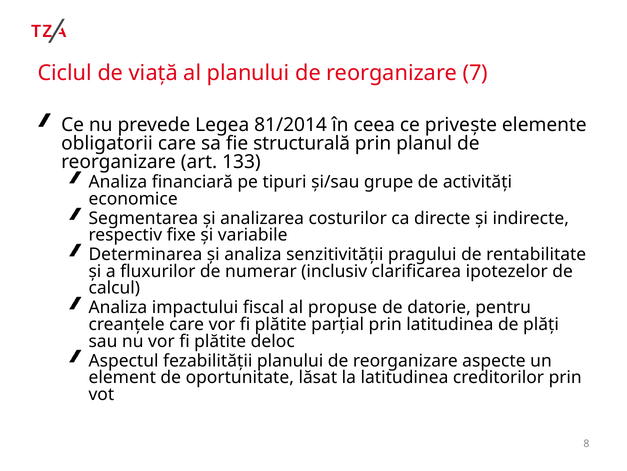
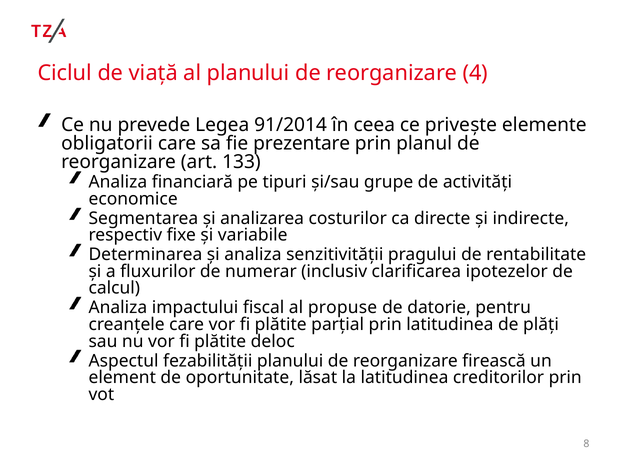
7: 7 -> 4
81/2014: 81/2014 -> 91/2014
structurală: structurală -> prezentare
aspecte: aspecte -> firească
